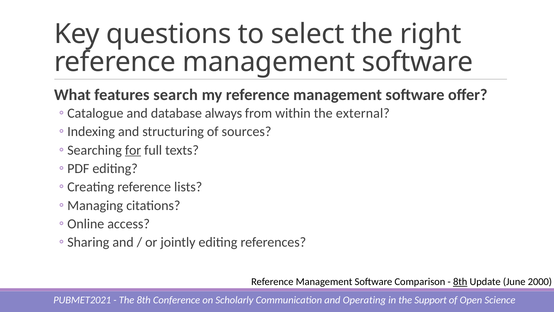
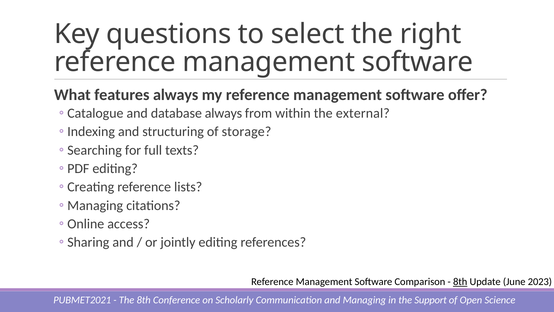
features search: search -> always
sources: sources -> storage
for underline: present -> none
2000: 2000 -> 2023
Operating: Operating -> Managing
